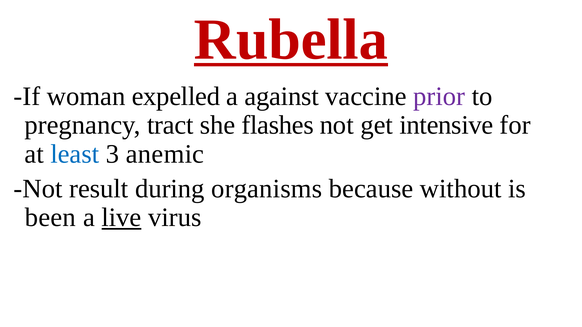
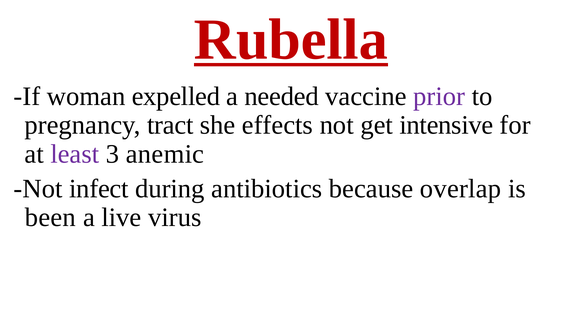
against: against -> needed
flashes: flashes -> effects
least colour: blue -> purple
result: result -> infect
organisms: organisms -> antibiotics
without: without -> overlap
live underline: present -> none
